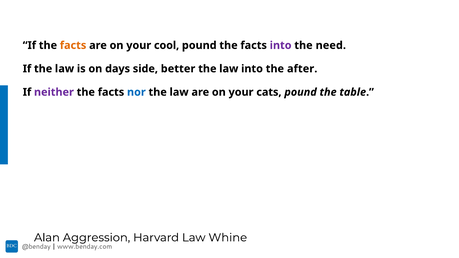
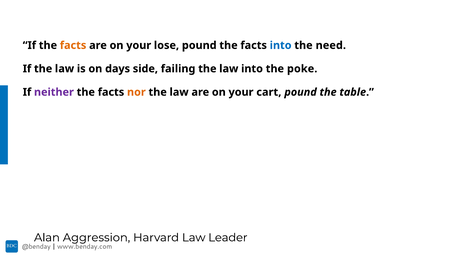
cool: cool -> lose
into at (281, 45) colour: purple -> blue
better: better -> failing
after: after -> poke
nor colour: blue -> orange
cats: cats -> cart
Whine: Whine -> Leader
